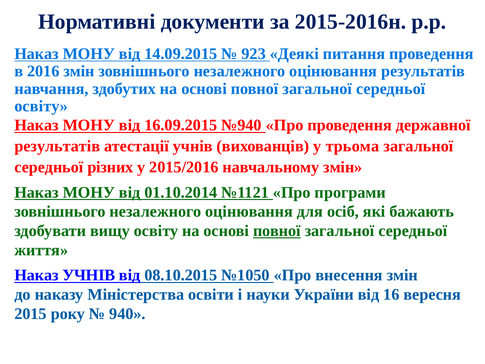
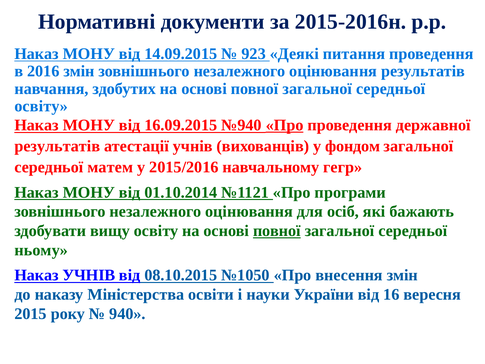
Про at (285, 125) underline: none -> present
трьома: трьома -> фондом
різних: різних -> матем
навчальному змін: змін -> гегр
життя: життя -> ньому
